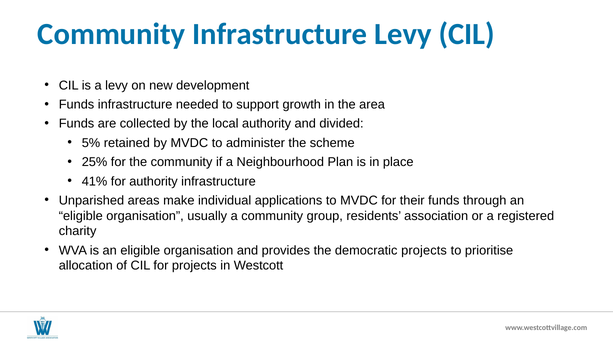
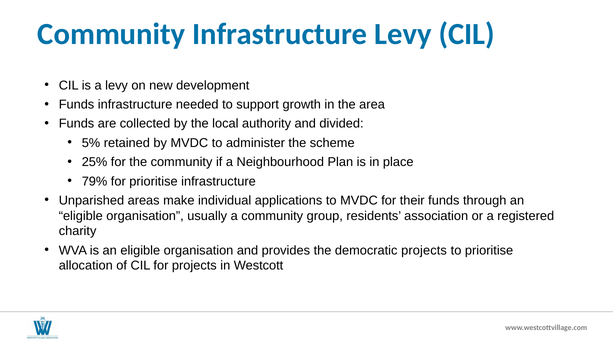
41%: 41% -> 79%
for authority: authority -> prioritise
